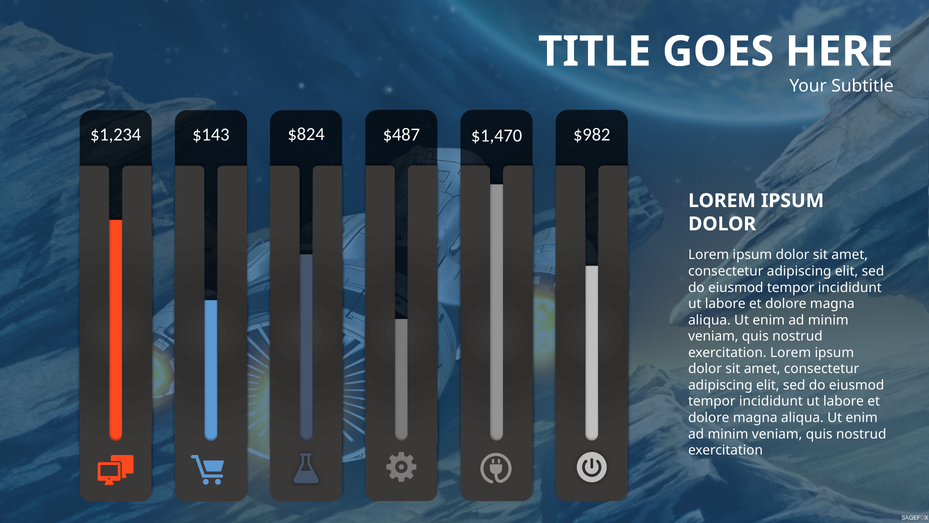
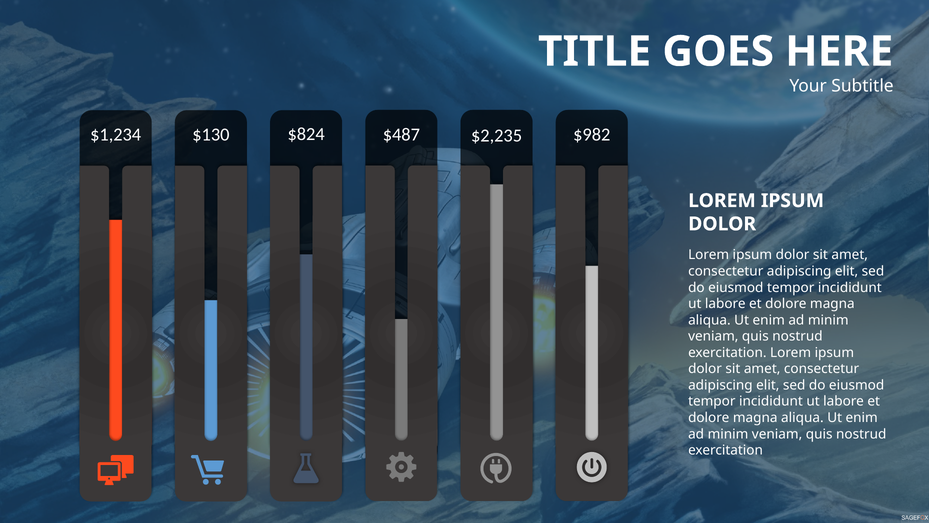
$143: $143 -> $130
$1,470: $1,470 -> $2,235
